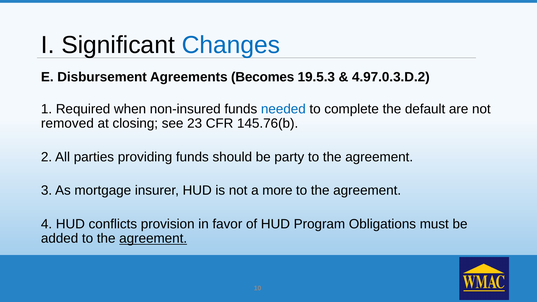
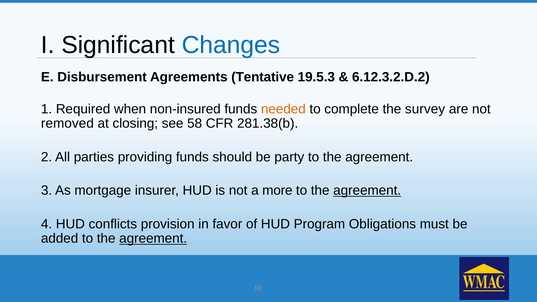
Becomes: Becomes -> Tentative
4.97.0.3.D.2: 4.97.0.3.D.2 -> 6.12.3.2.D.2
needed colour: blue -> orange
default: default -> survey
23: 23 -> 58
145.76(b: 145.76(b -> 281.38(b
agreement at (367, 191) underline: none -> present
